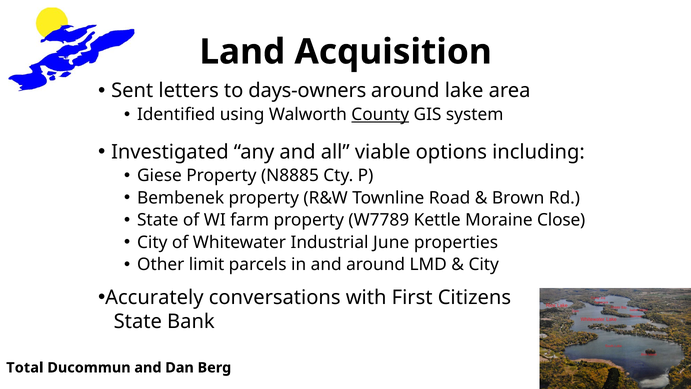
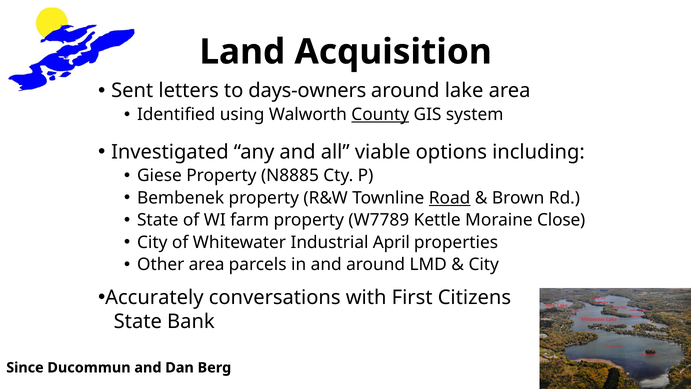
Road underline: none -> present
June: June -> April
Other limit: limit -> area
Total: Total -> Since
